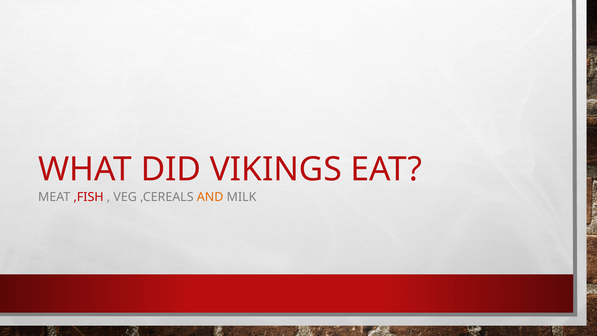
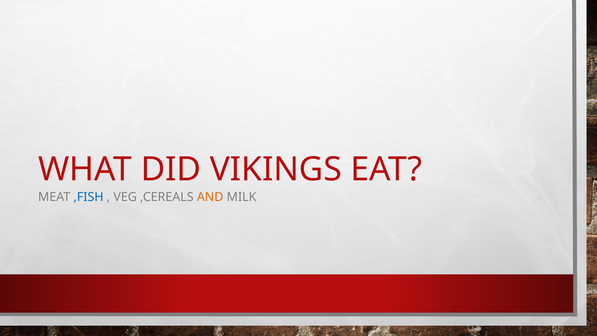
,FISH colour: red -> blue
